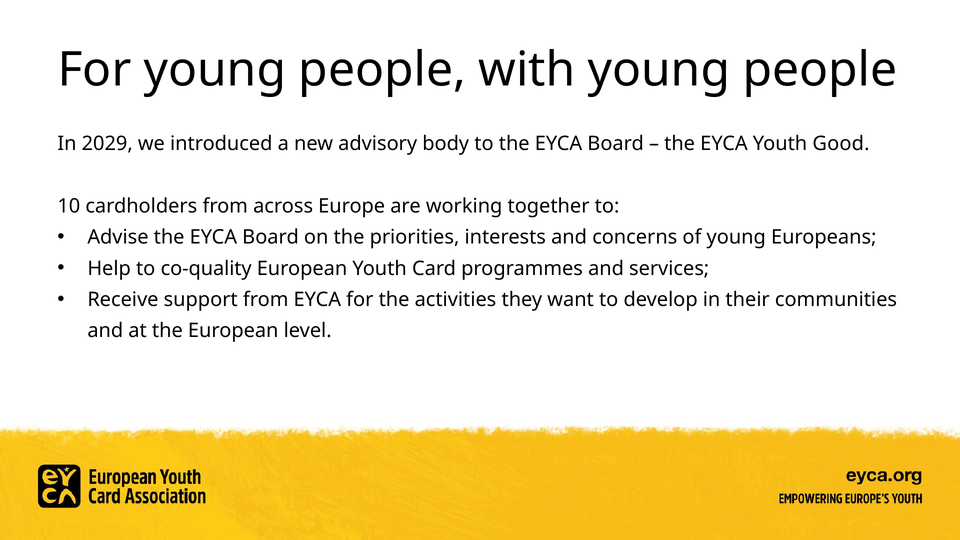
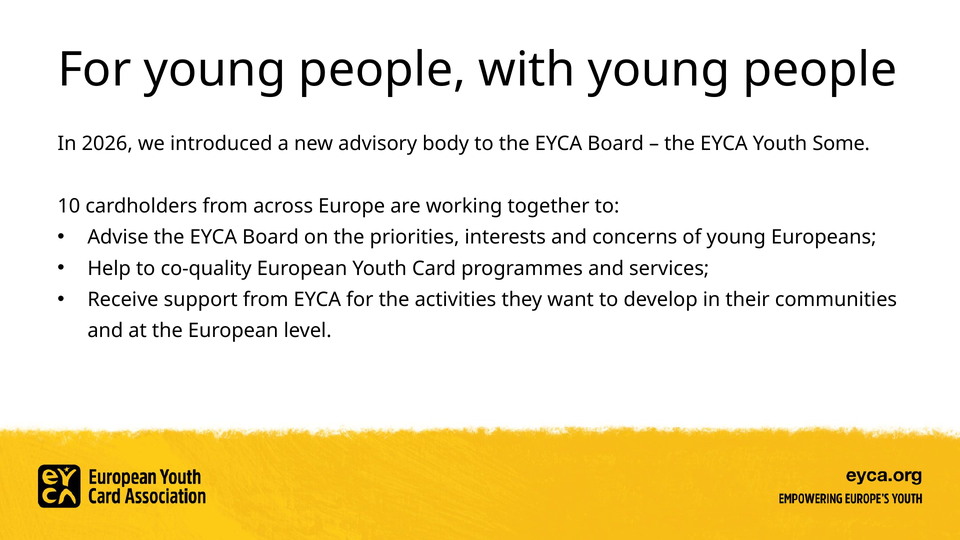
2029: 2029 -> 2026
Good: Good -> Some
